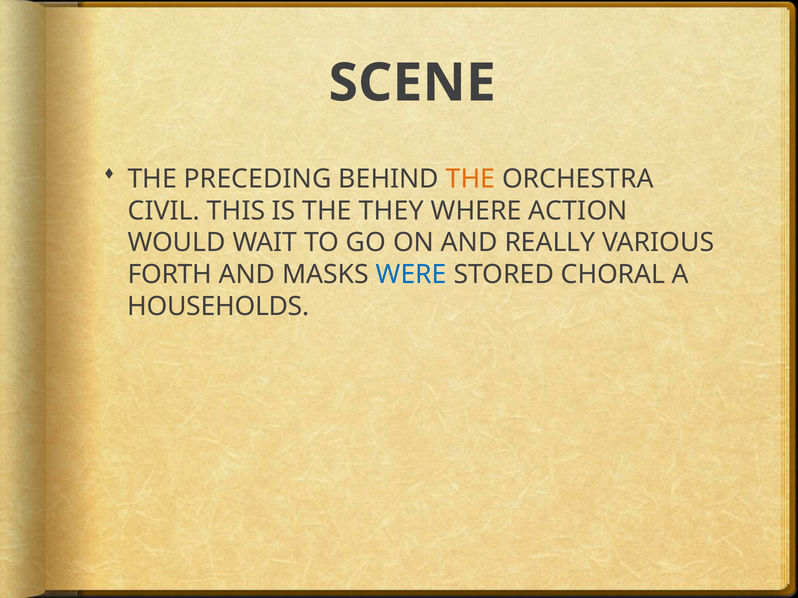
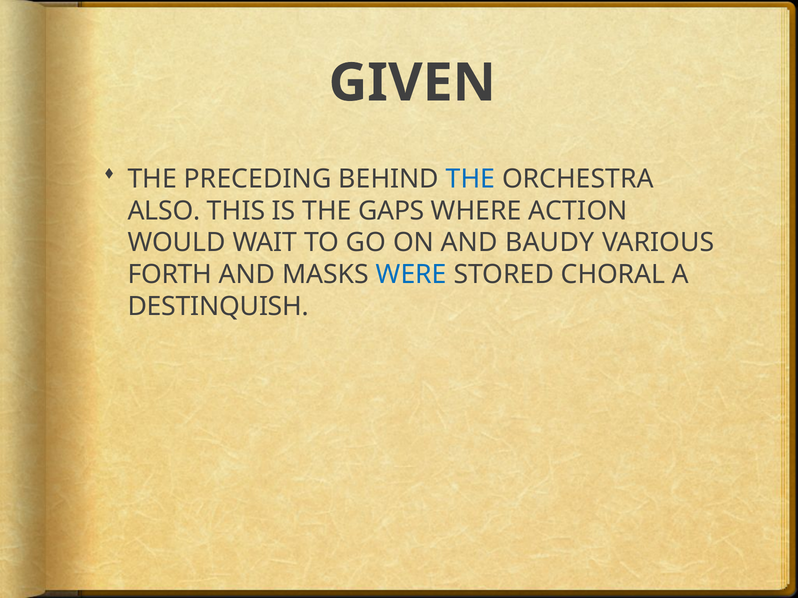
SCENE: SCENE -> GIVEN
THE at (470, 179) colour: orange -> blue
CIVIL: CIVIL -> ALSO
THEY: THEY -> GAPS
REALLY: REALLY -> BAUDY
HOUSEHOLDS: HOUSEHOLDS -> DESTINQUISH
